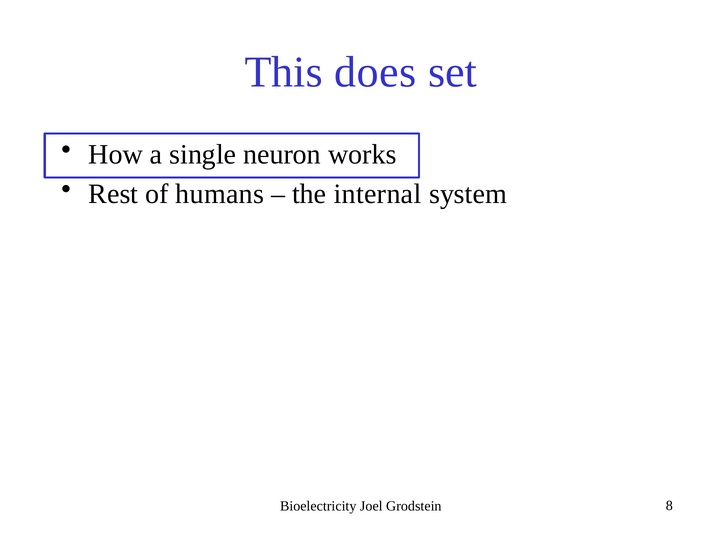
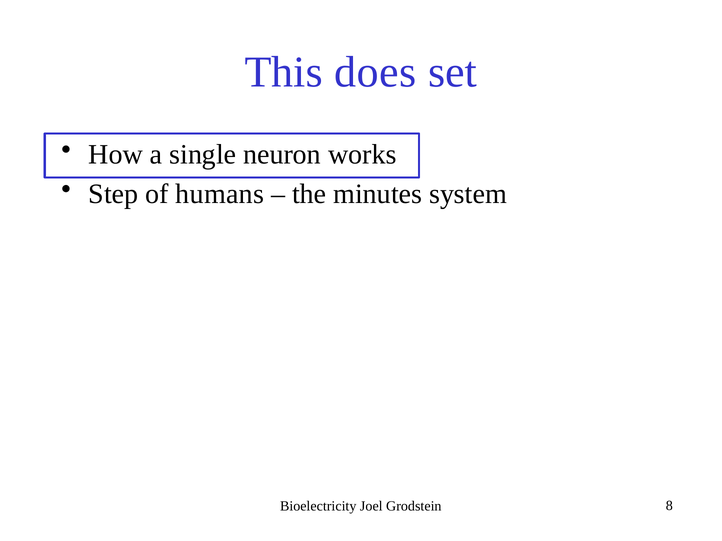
Rest: Rest -> Step
internal: internal -> minutes
